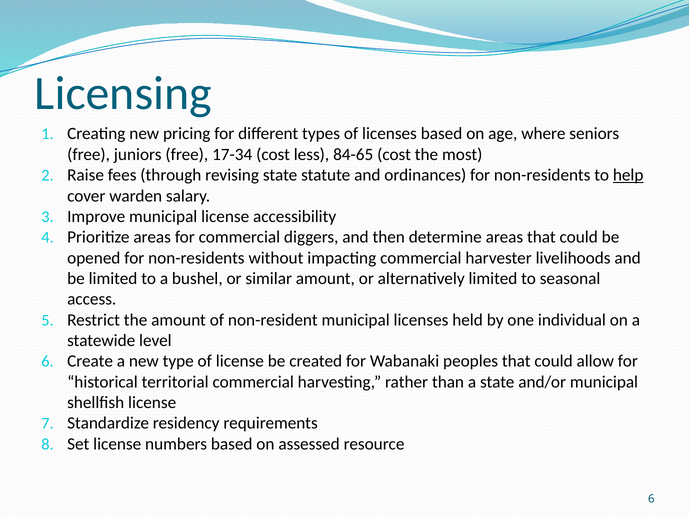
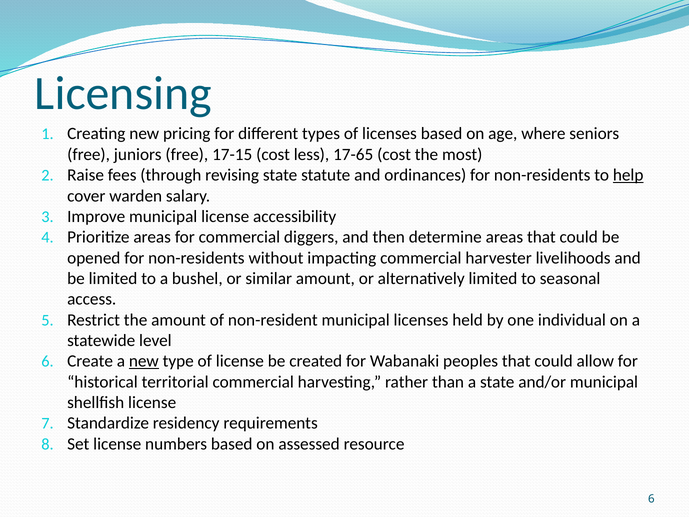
17-34: 17-34 -> 17-15
84-65: 84-65 -> 17-65
new at (144, 361) underline: none -> present
